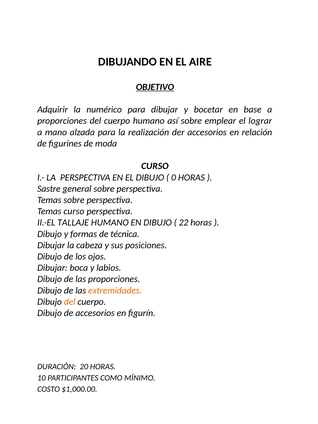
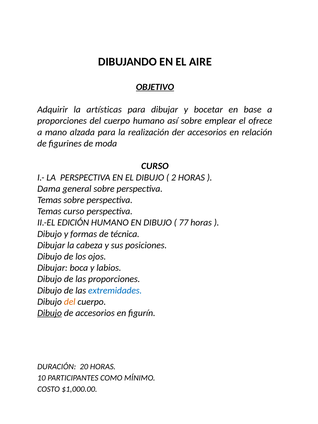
numérico: numérico -> artísticas
lograr: lograr -> ofrece
0: 0 -> 2
Sastre: Sastre -> Dama
TALLAJE: TALLAJE -> EDICIÓN
22: 22 -> 77
extremidades colour: orange -> blue
Dibujo at (50, 313) underline: none -> present
